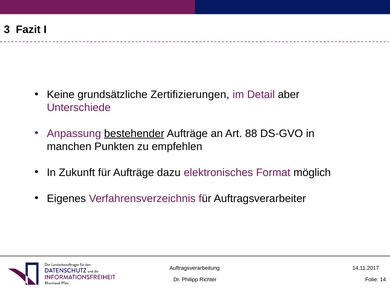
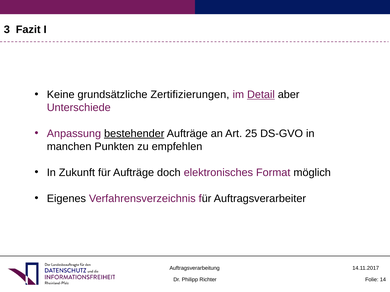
Detail underline: none -> present
88: 88 -> 25
dazu: dazu -> doch
